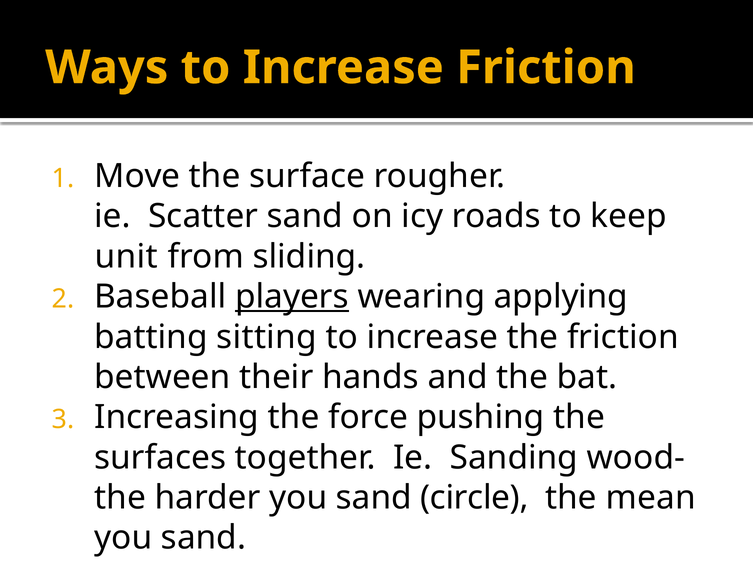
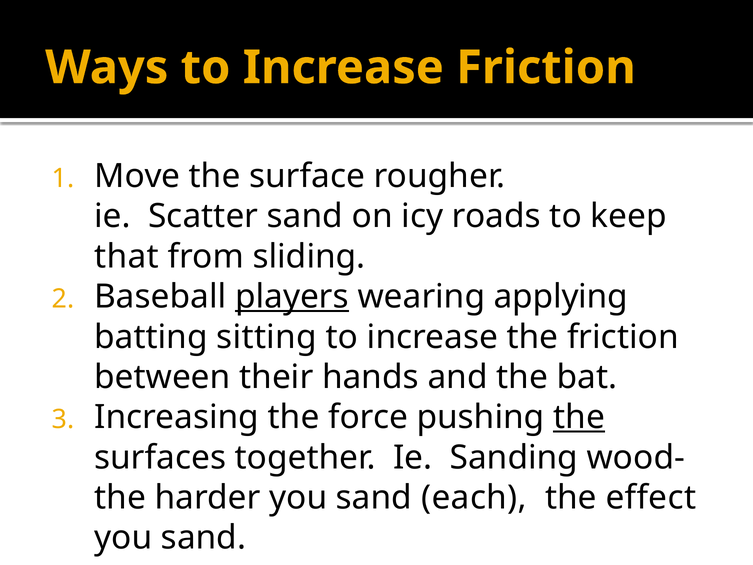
unit: unit -> that
the at (579, 417) underline: none -> present
circle: circle -> each
mean: mean -> effect
